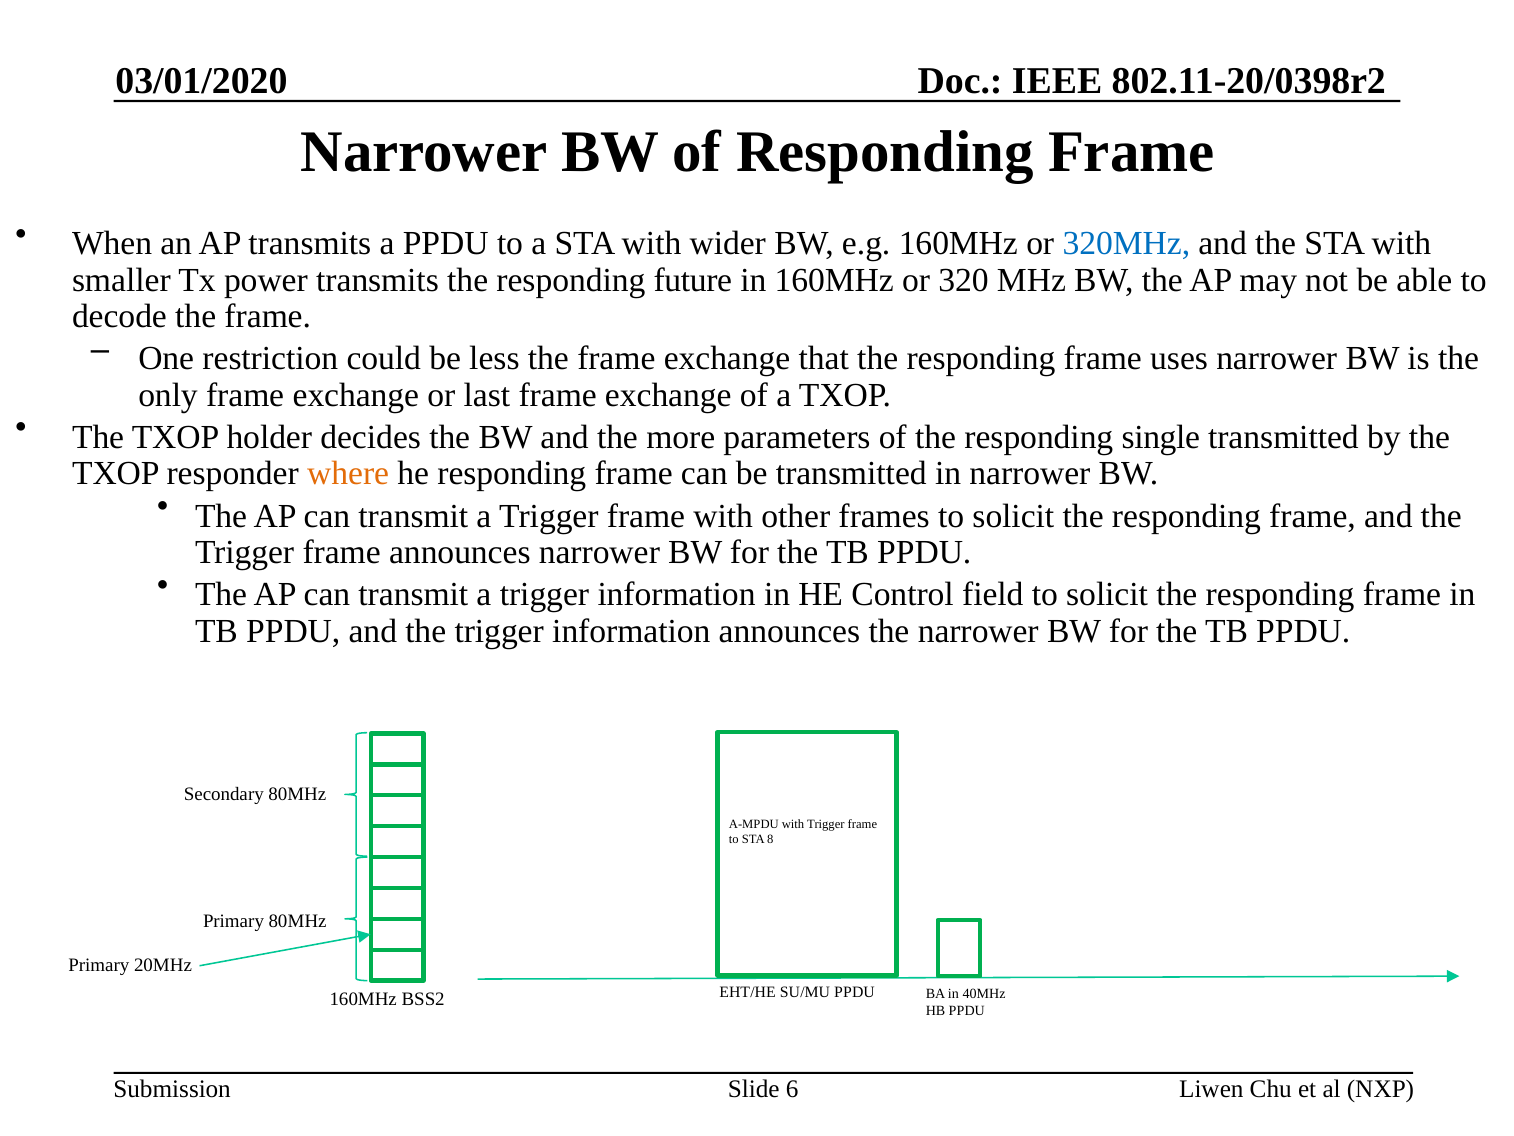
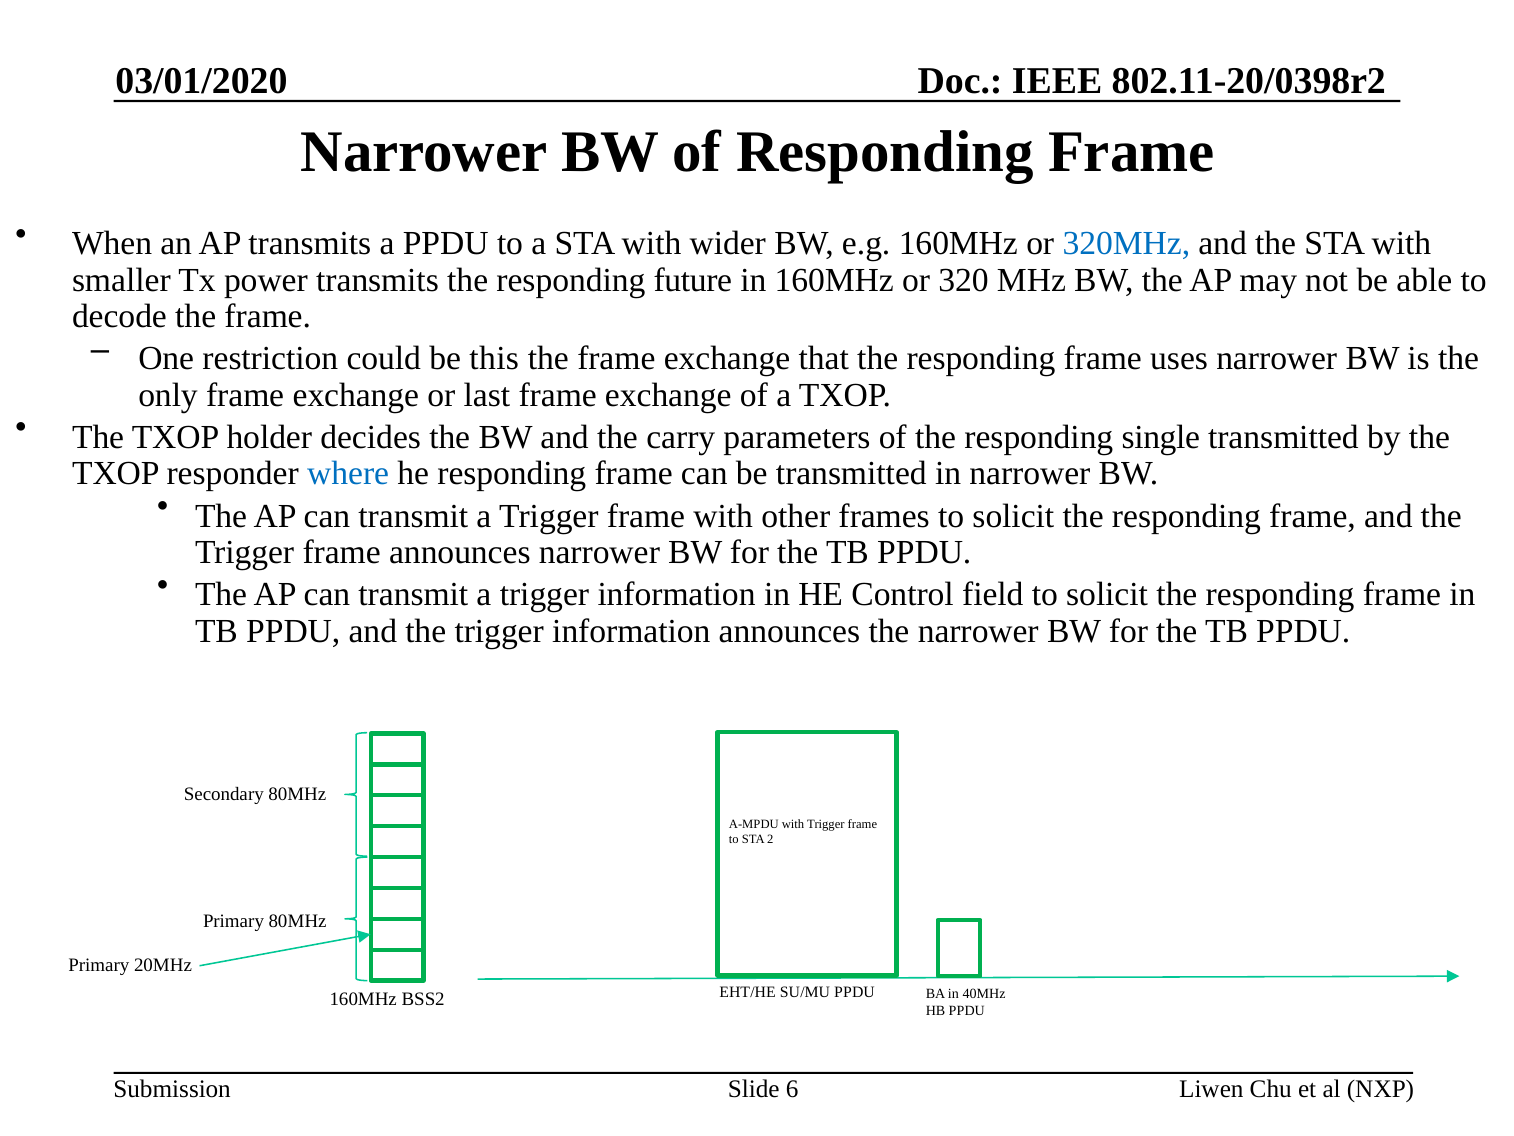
less: less -> this
more: more -> carry
where colour: orange -> blue
8: 8 -> 2
